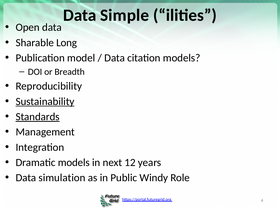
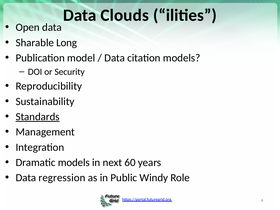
Simple: Simple -> Clouds
Breadth: Breadth -> Security
Sustainability underline: present -> none
12: 12 -> 60
simulation: simulation -> regression
